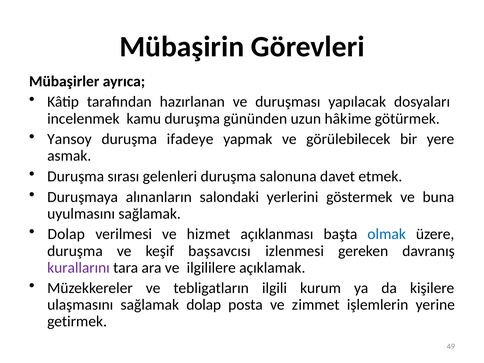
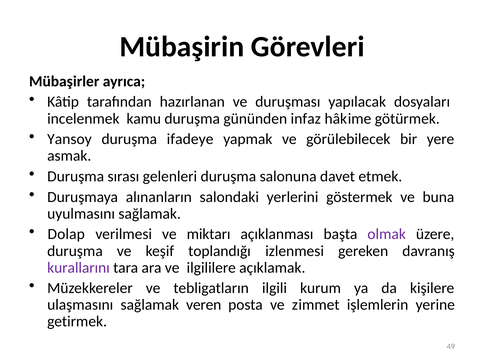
uzun: uzun -> infaz
hizmet: hizmet -> miktarı
olmak colour: blue -> purple
başsavcısı: başsavcısı -> toplandığı
sağlamak dolap: dolap -> veren
